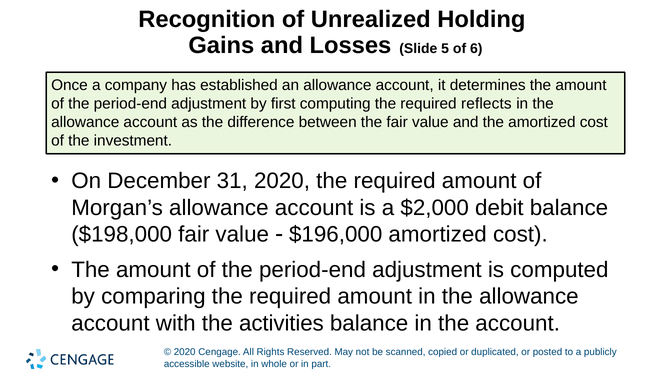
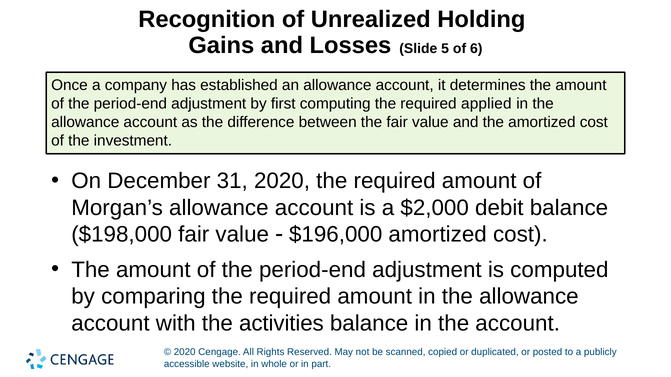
reflects: reflects -> applied
